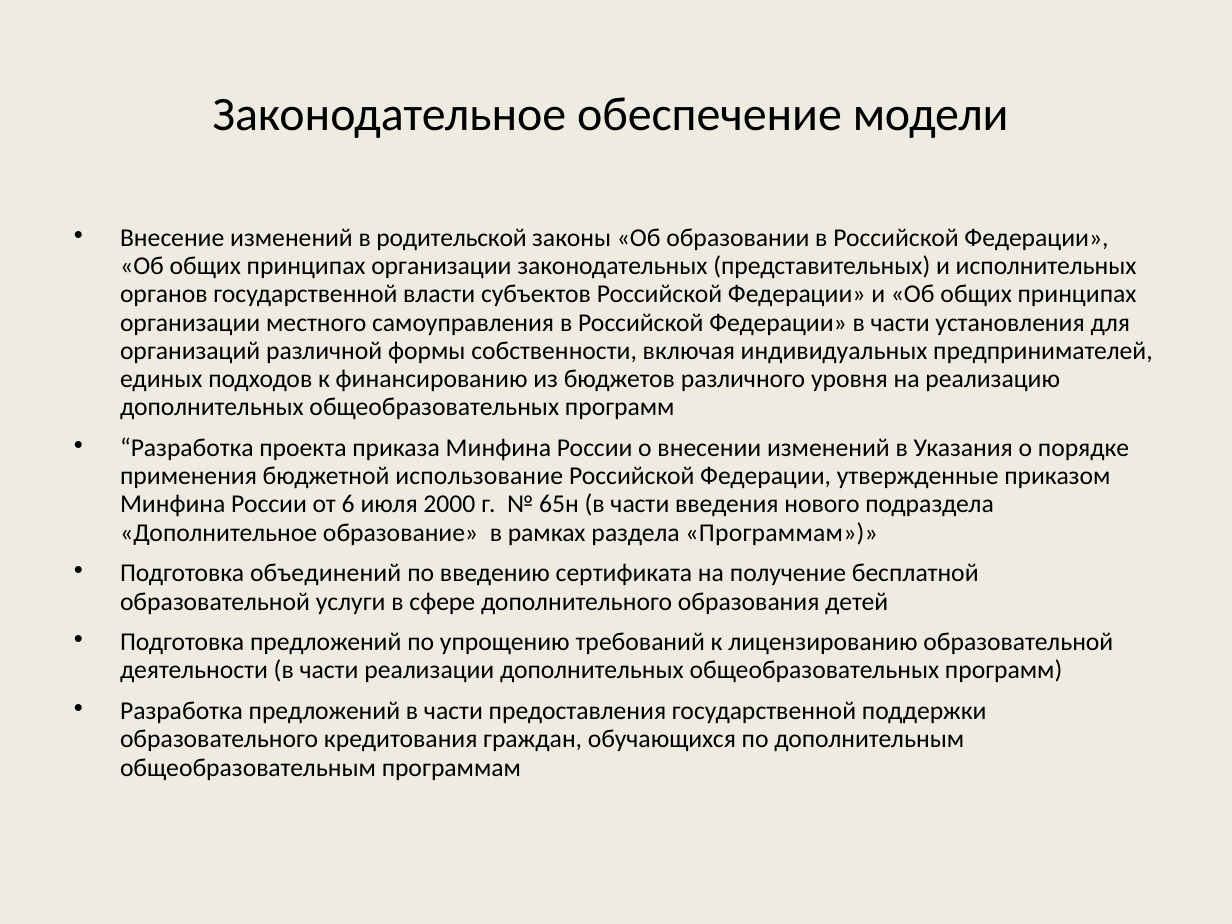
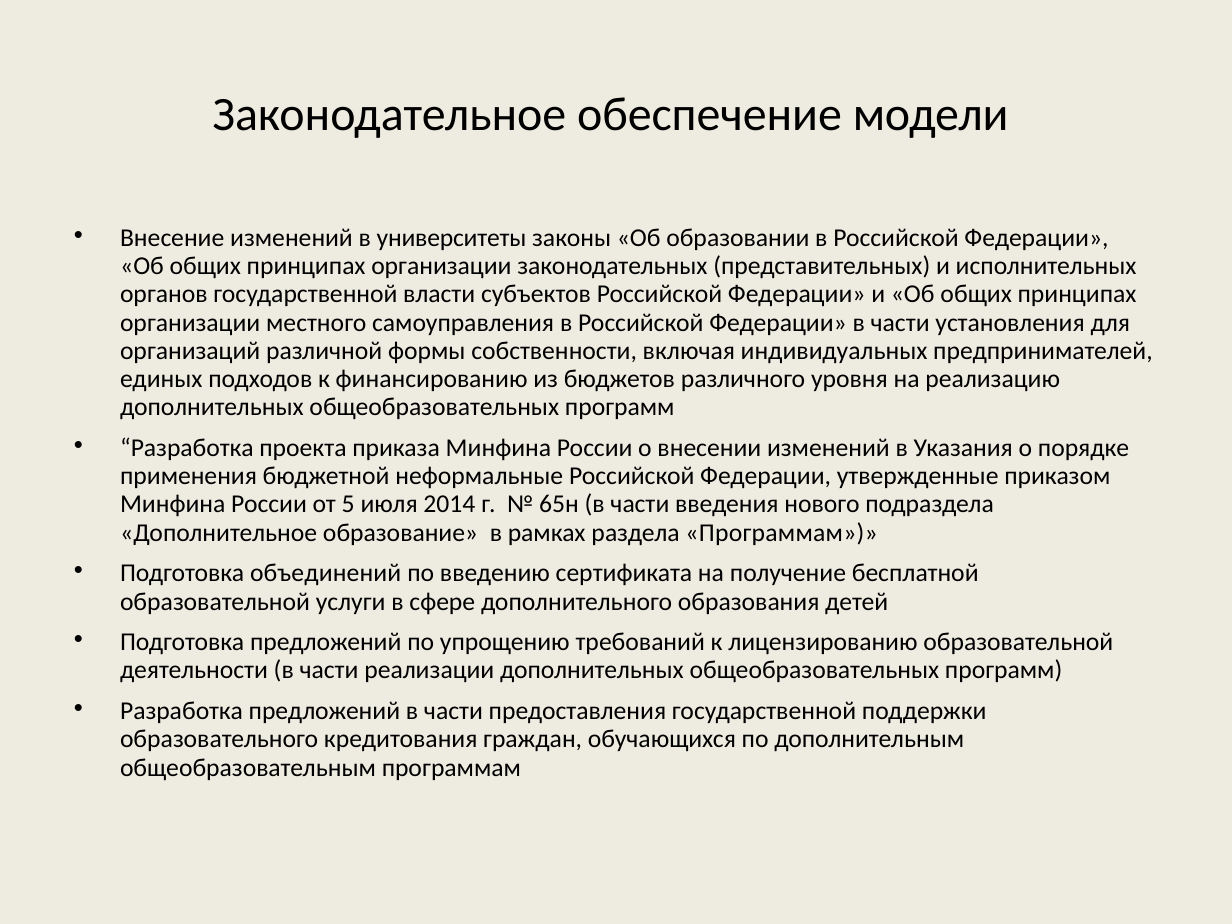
родительской: родительской -> университеты
использование: использование -> неформальные
6: 6 -> 5
2000: 2000 -> 2014
